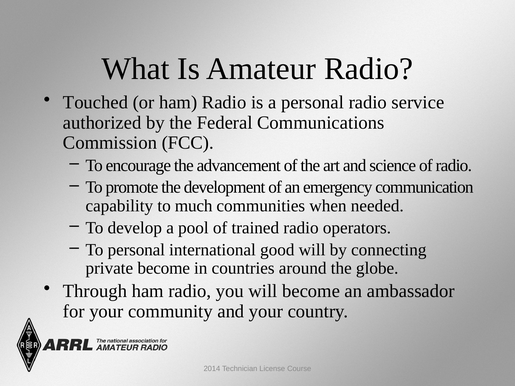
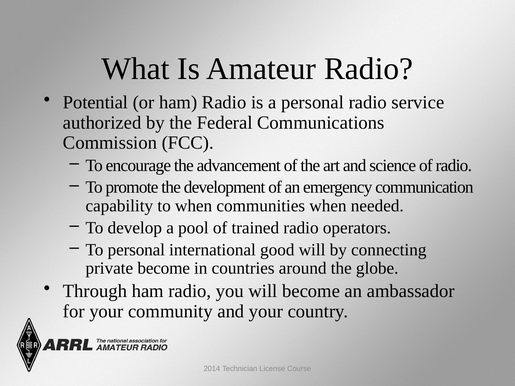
Touched: Touched -> Potential
to much: much -> when
